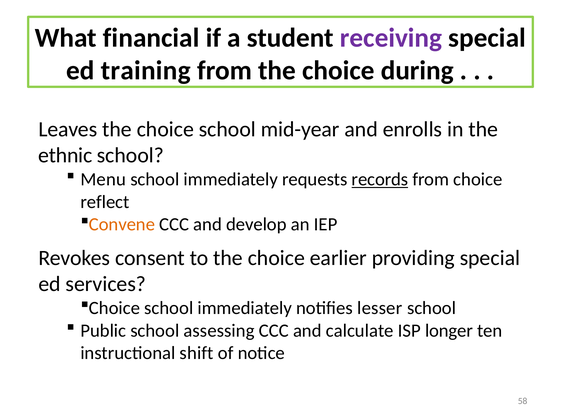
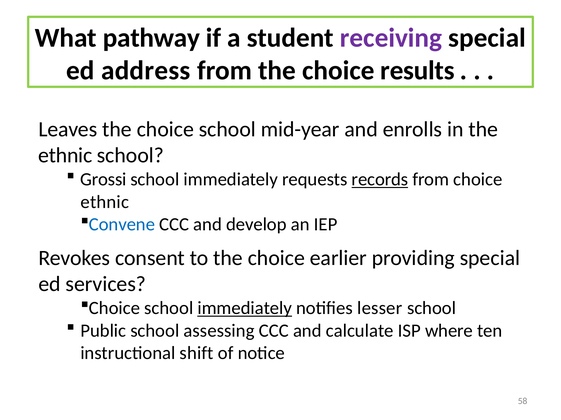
financial: financial -> pathway
training: training -> address
during: during -> results
Menu: Menu -> Grossi
reflect at (105, 202): reflect -> ethnic
Convene colour: orange -> blue
immediately at (245, 309) underline: none -> present
longer: longer -> where
